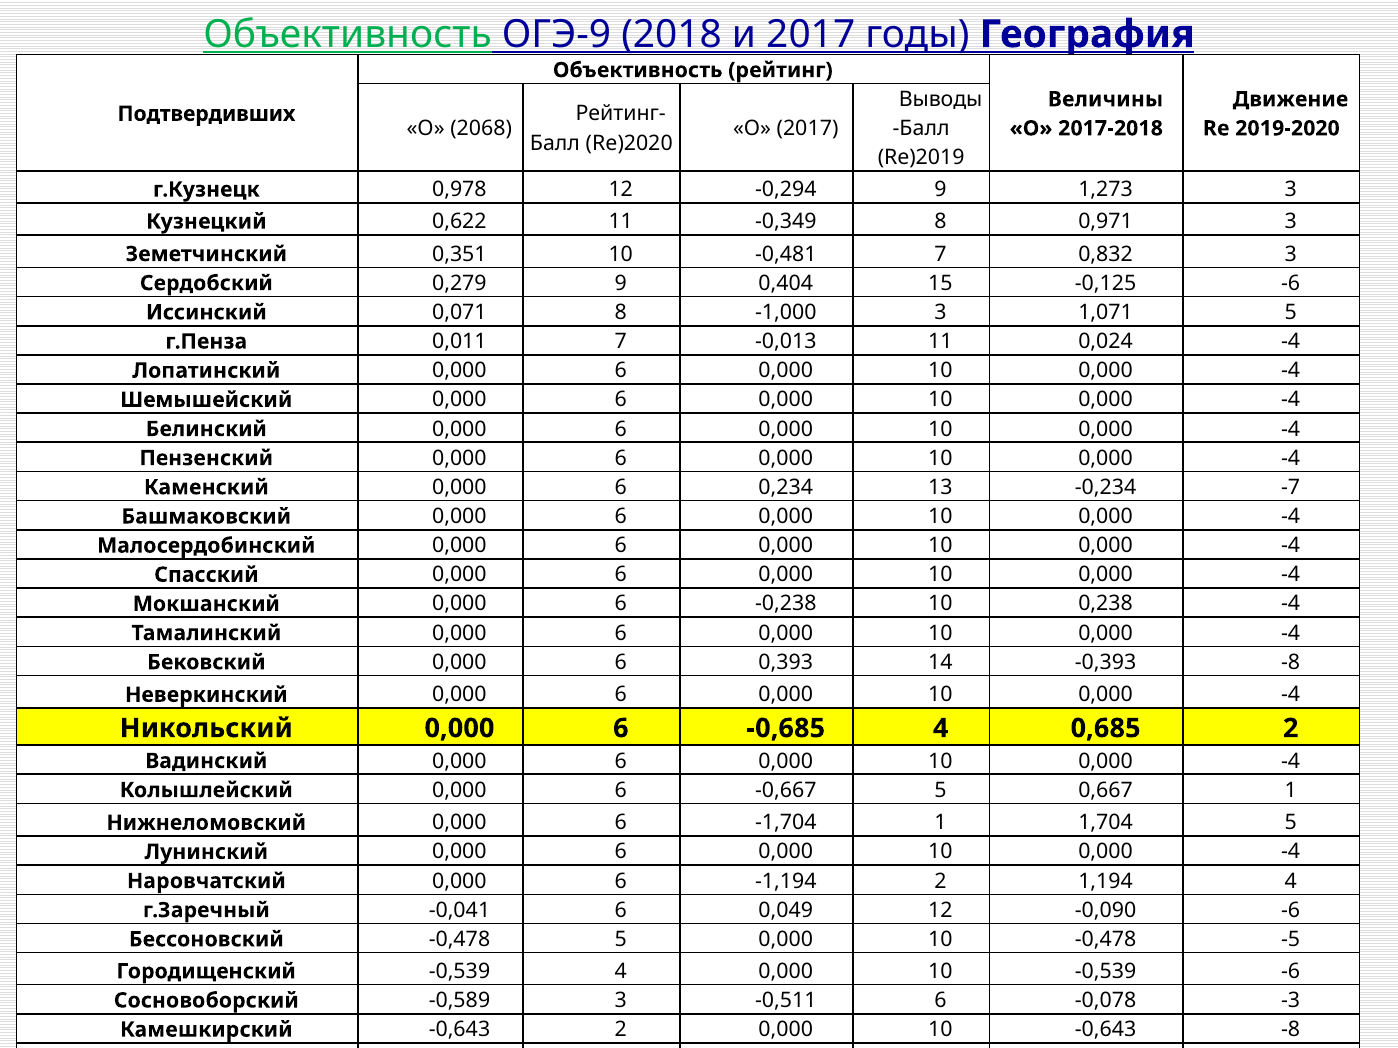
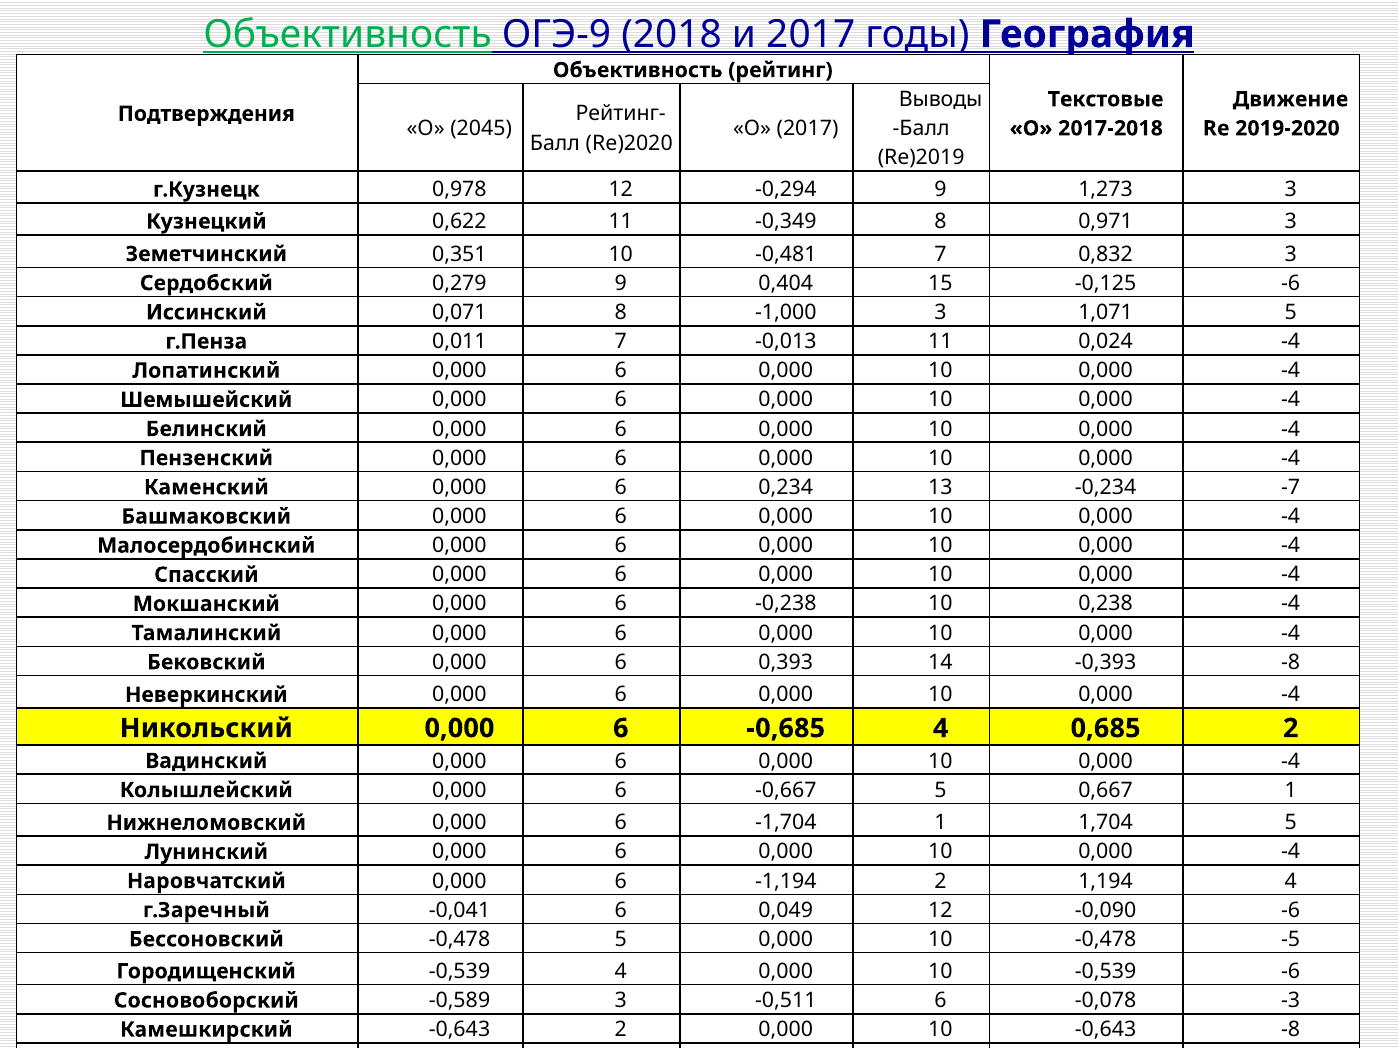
Величины: Величины -> Текстовые
Подтвердивших: Подтвердивших -> Подтверждения
2068: 2068 -> 2045
